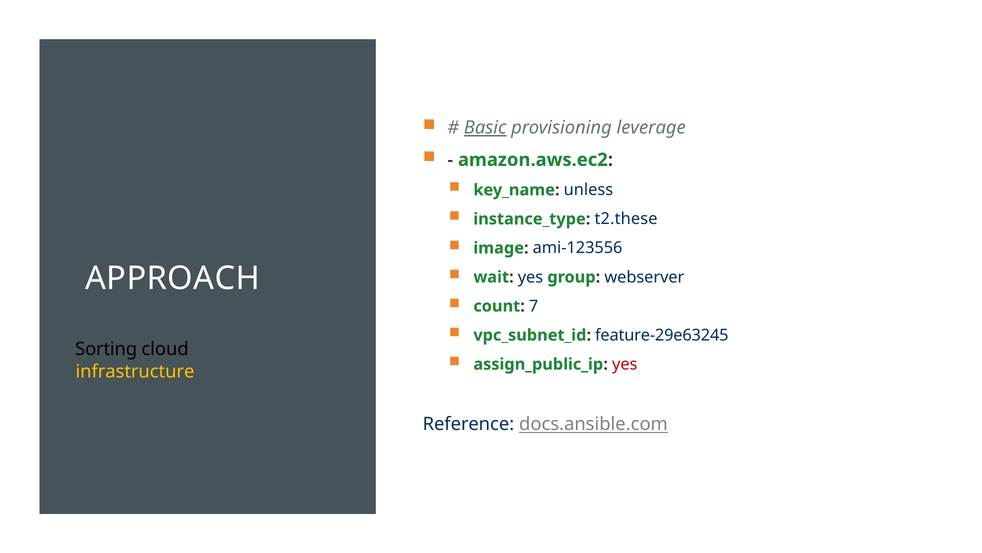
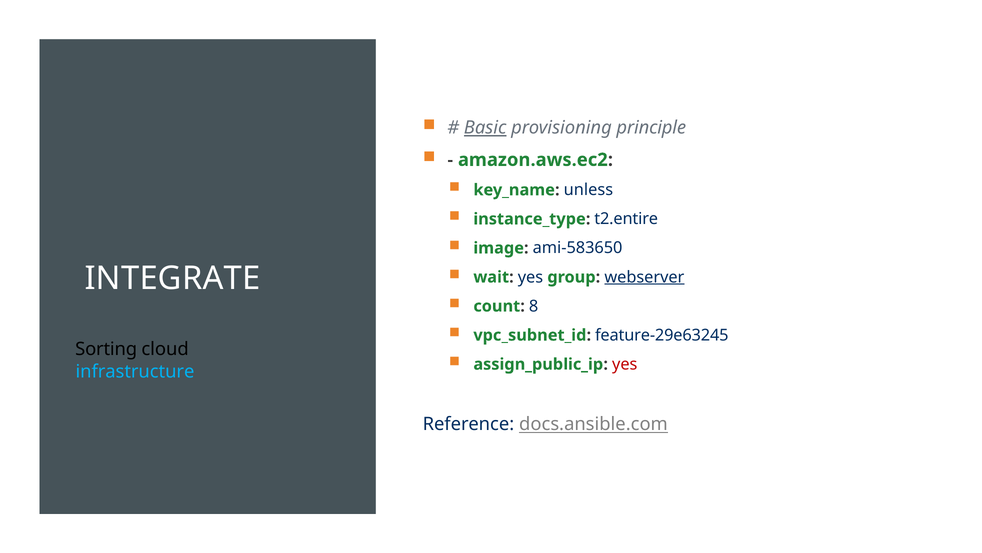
leverage: leverage -> principle
t2.these: t2.these -> t2.entire
ami-123556: ami-123556 -> ami-583650
webserver underline: none -> present
APPROACH: APPROACH -> INTEGRATE
7: 7 -> 8
infrastructure colour: yellow -> light blue
